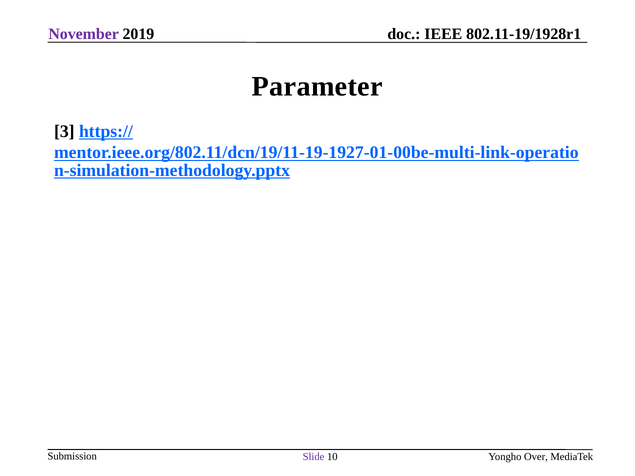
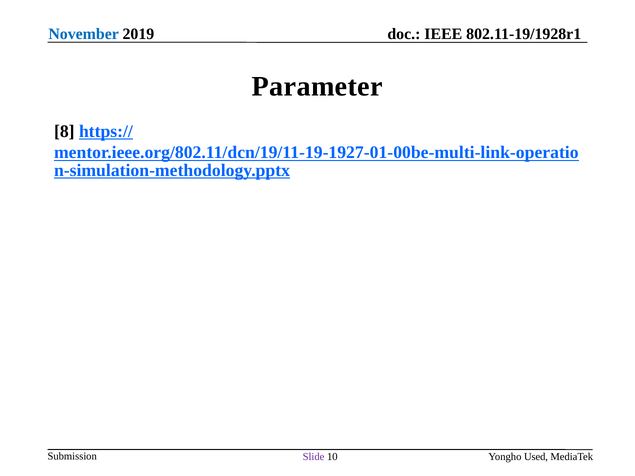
November colour: purple -> blue
3: 3 -> 8
Over: Over -> Used
